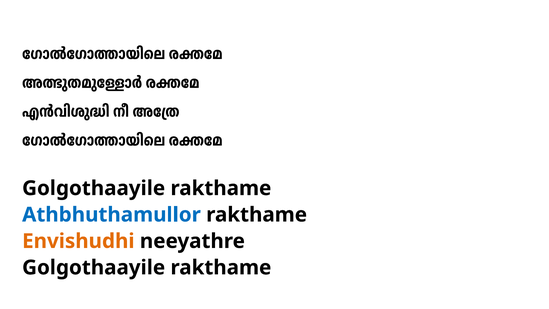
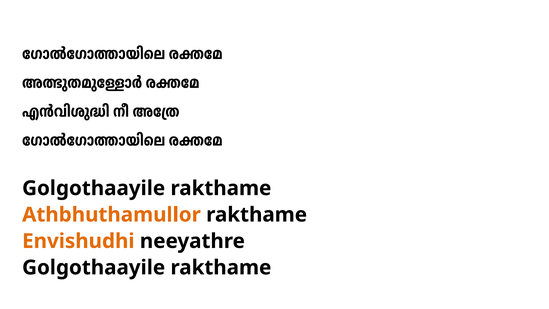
Athbhuthamullor colour: blue -> orange
